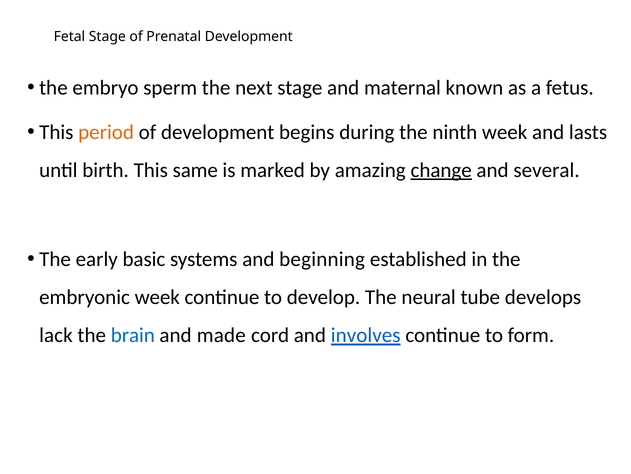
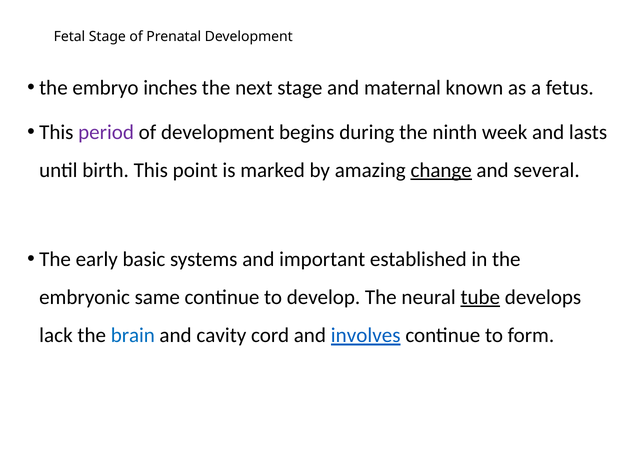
sperm: sperm -> inches
period colour: orange -> purple
same: same -> point
beginning: beginning -> important
embryonic week: week -> same
tube underline: none -> present
made: made -> cavity
